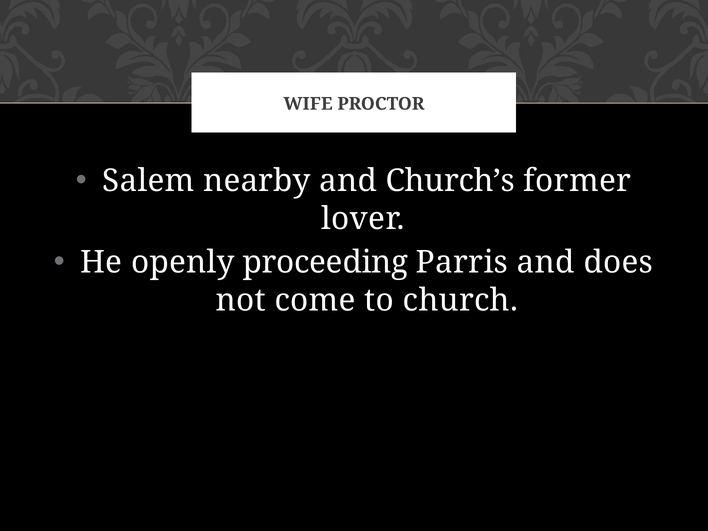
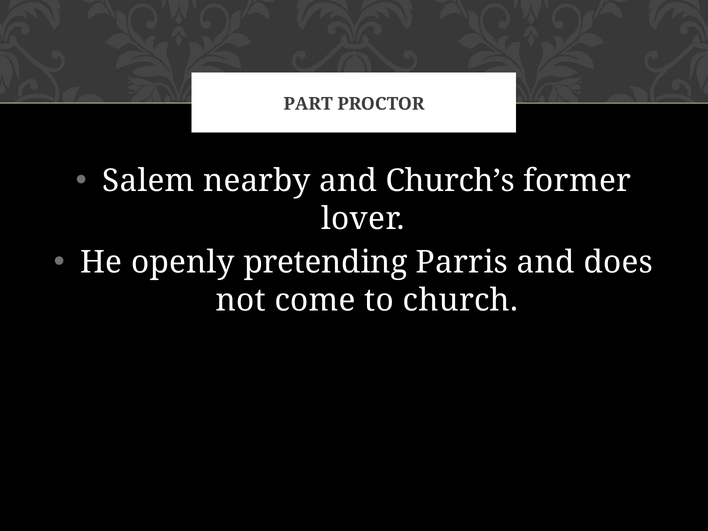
WIFE: WIFE -> PART
proceeding: proceeding -> pretending
